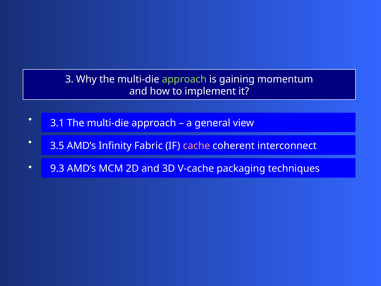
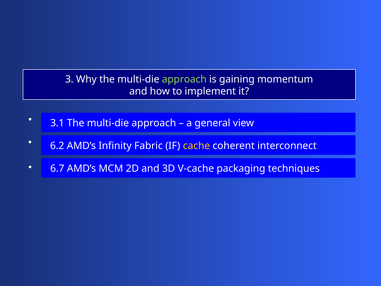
3.5: 3.5 -> 6.2
cache colour: pink -> yellow
9.3: 9.3 -> 6.7
